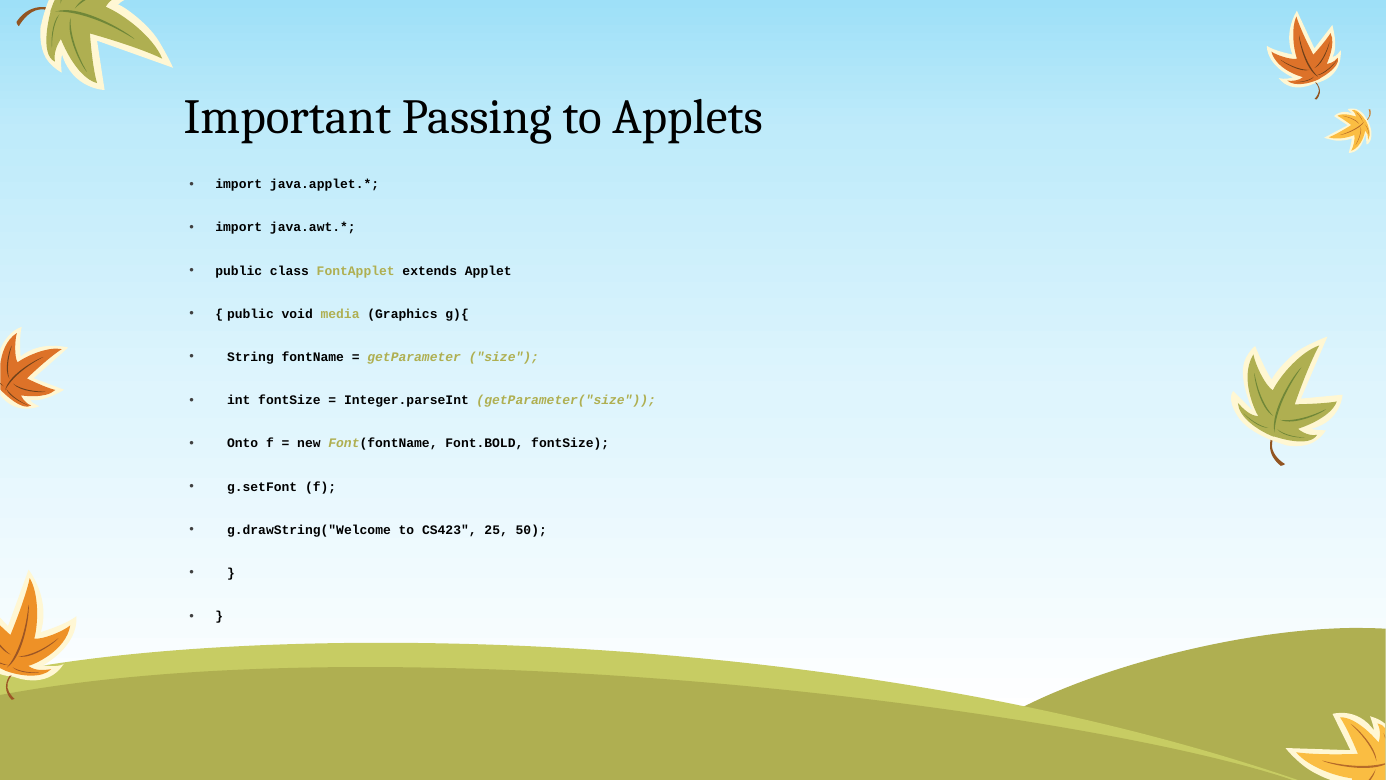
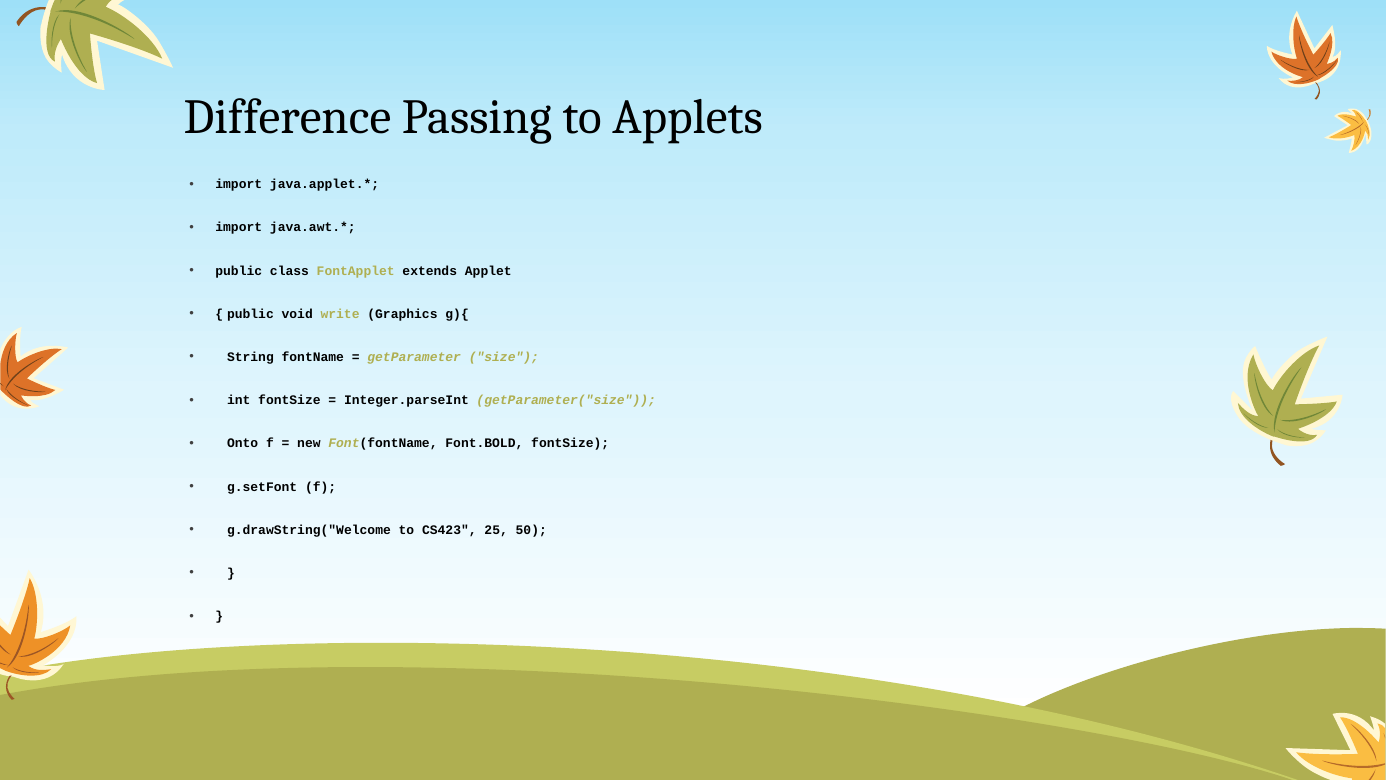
Important: Important -> Difference
media: media -> write
